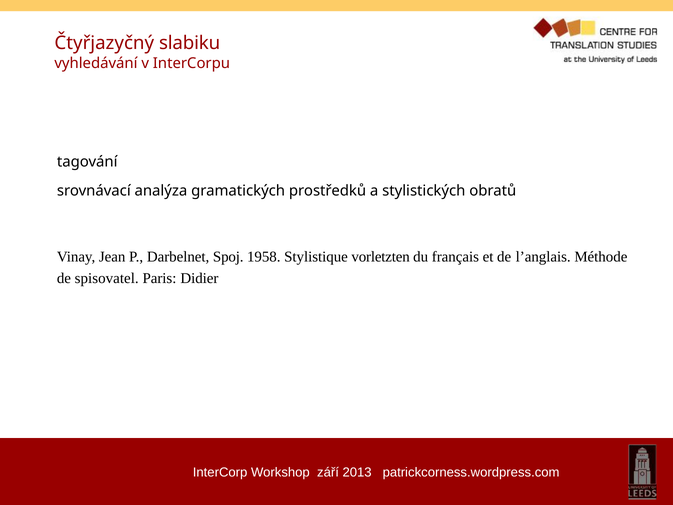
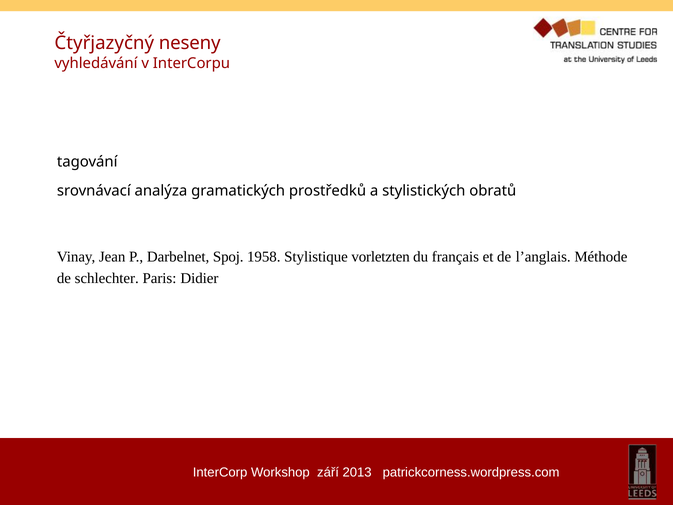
slabiku: slabiku -> neseny
spisovatel: spisovatel -> schlechter
